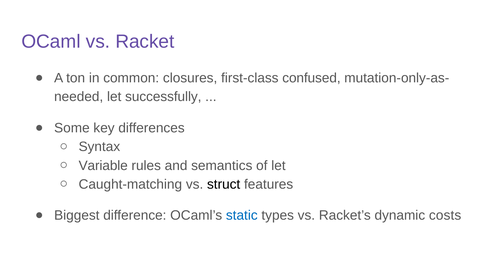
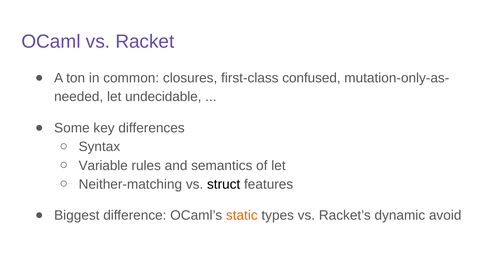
successfully: successfully -> undecidable
Caught-matching: Caught-matching -> Neither-matching
static colour: blue -> orange
costs: costs -> avoid
